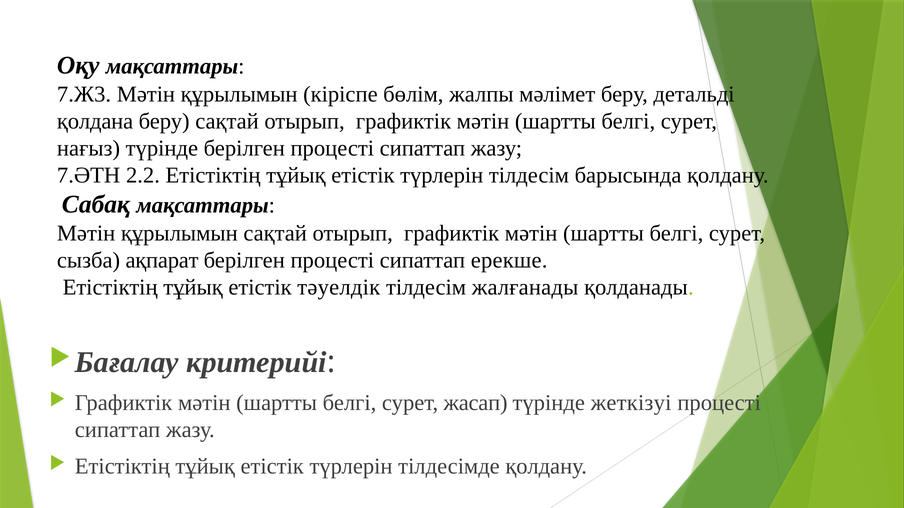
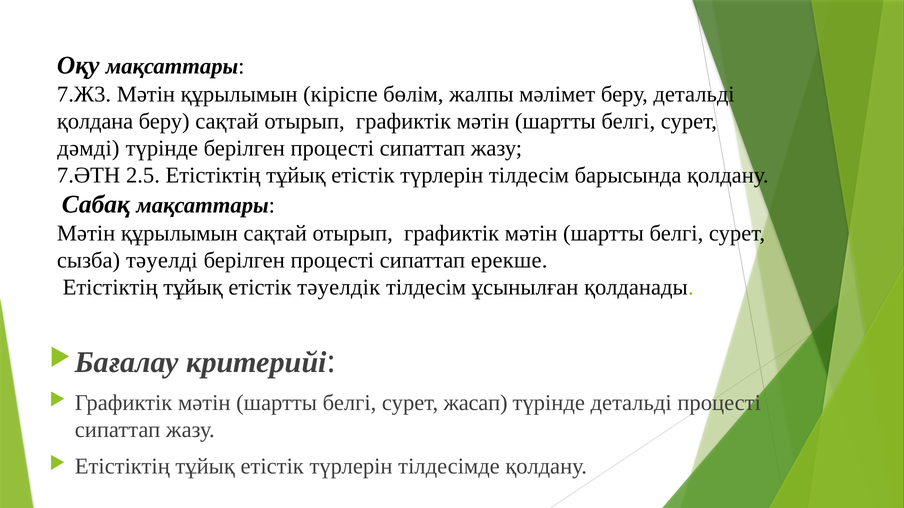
нағыз: нағыз -> дәмді
2.2: 2.2 -> 2.5
ақпарат: ақпарат -> тәуелді
жалғанады: жалғанады -> ұсынылған
түрінде жеткізуі: жеткізуі -> детальді
